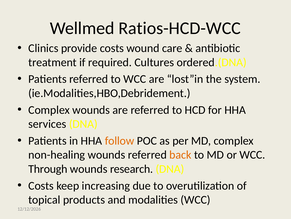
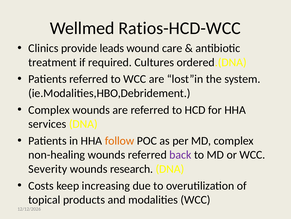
provide costs: costs -> leads
back colour: orange -> purple
Through: Through -> Severity
